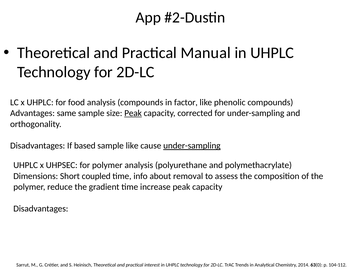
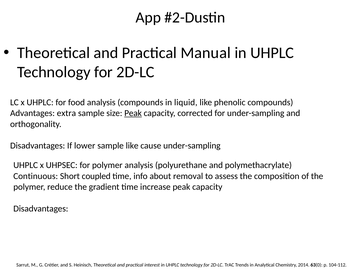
factor: factor -> liquid
same: same -> extra
based: based -> lower
under-sampling at (192, 146) underline: present -> none
Dimensions: Dimensions -> Continuous
